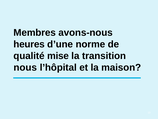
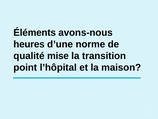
Membres: Membres -> Éléments
nous: nous -> point
